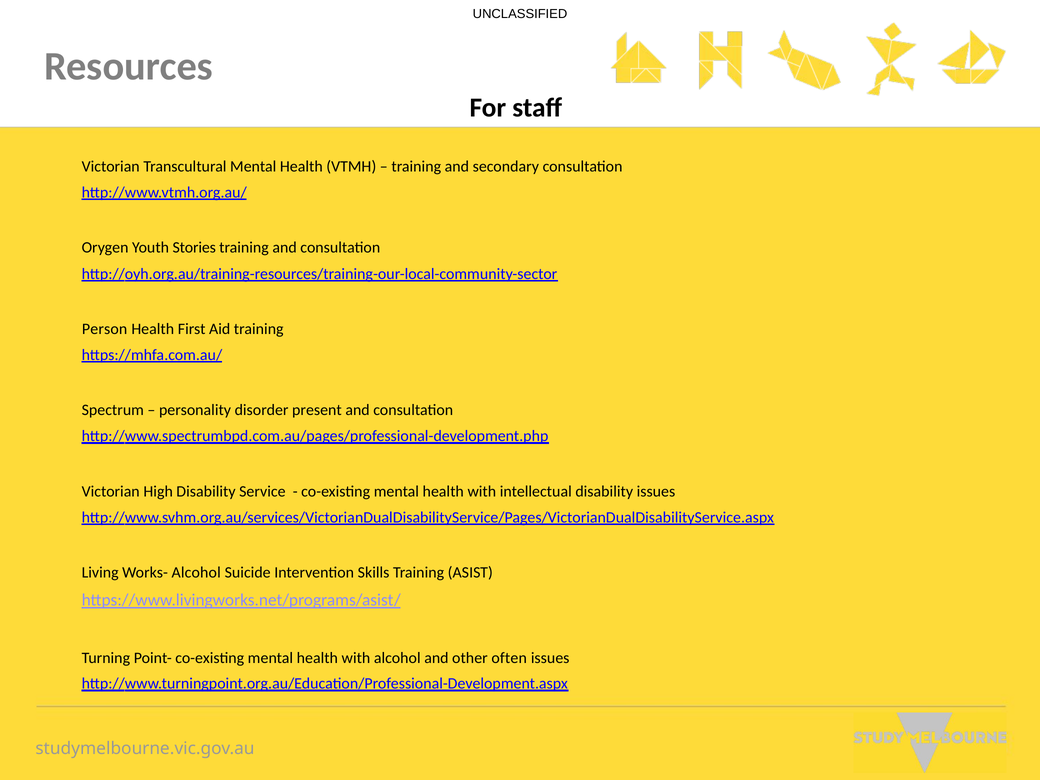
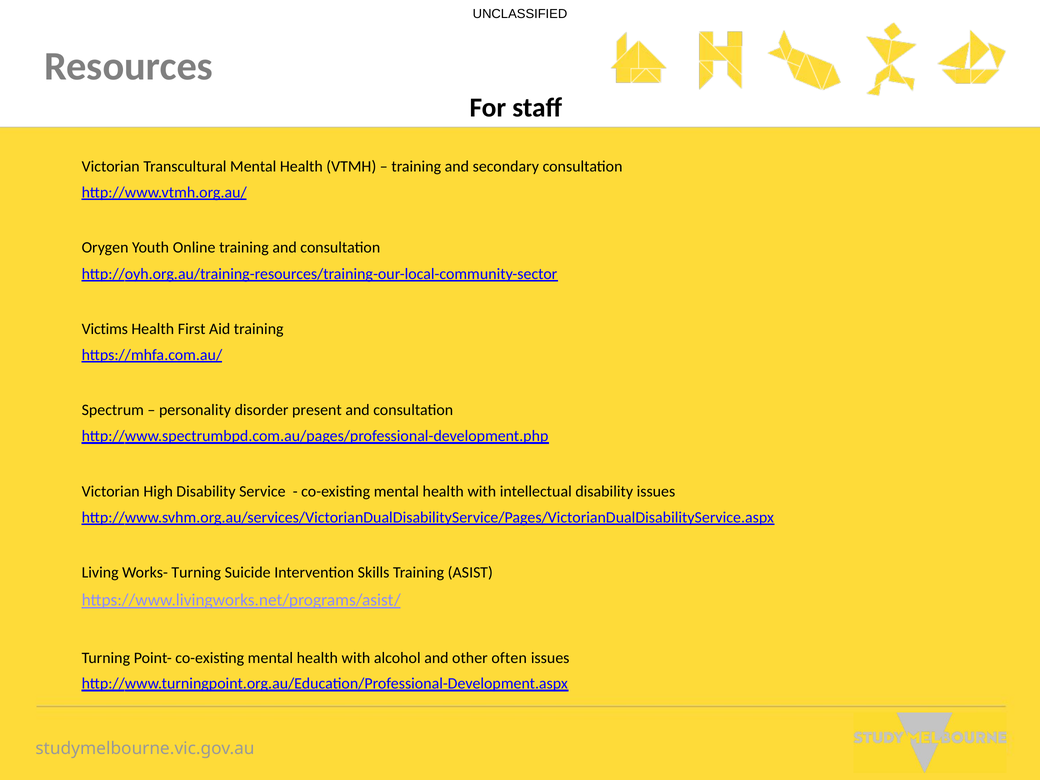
Stories: Stories -> Online
Person: Person -> Victims
Works- Alcohol: Alcohol -> Turning
